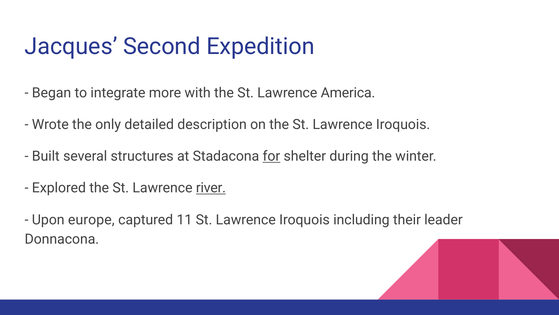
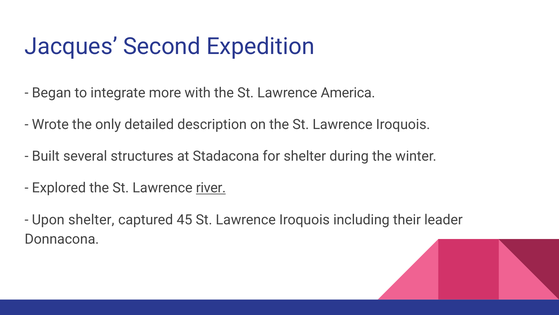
for underline: present -> none
Upon europe: europe -> shelter
11: 11 -> 45
